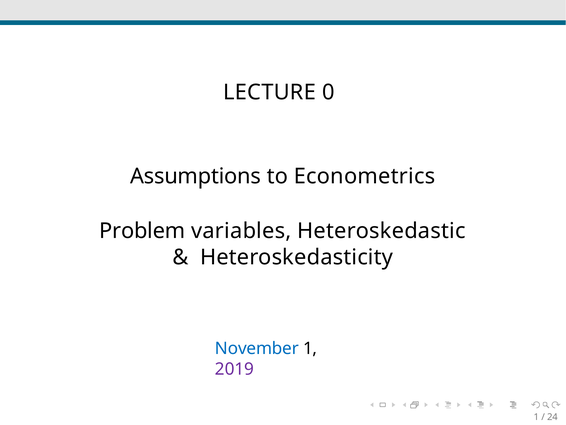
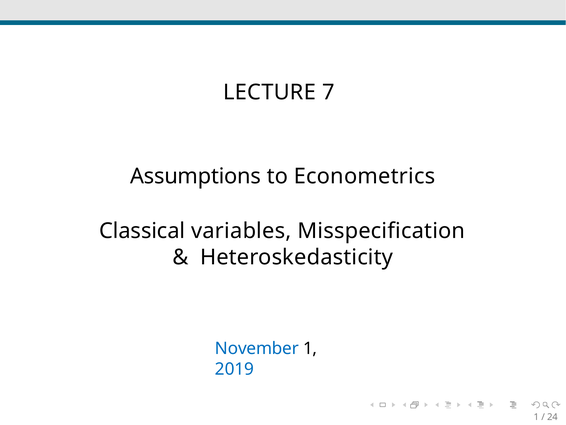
0: 0 -> 7
Problem: Problem -> Classical
Heteroskedastic: Heteroskedastic -> Misspecification
2019 colour: purple -> blue
